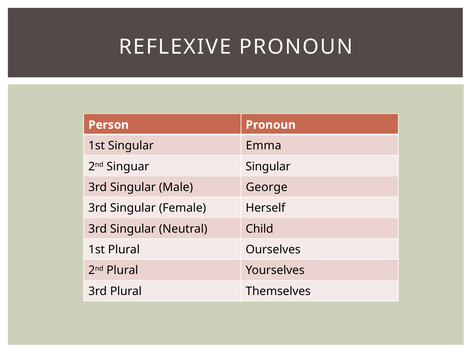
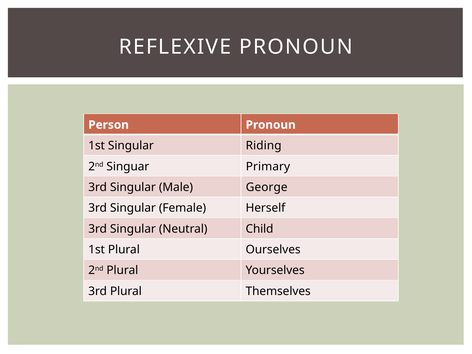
Emma: Emma -> Riding
Singuar Singular: Singular -> Primary
